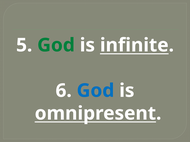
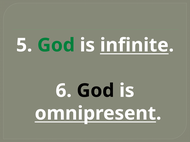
God at (95, 91) colour: blue -> black
